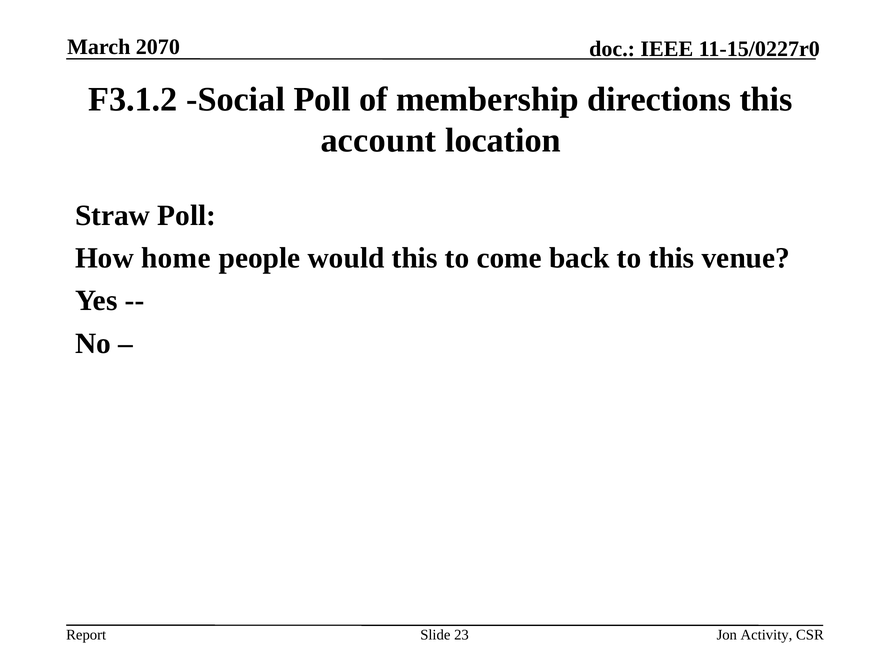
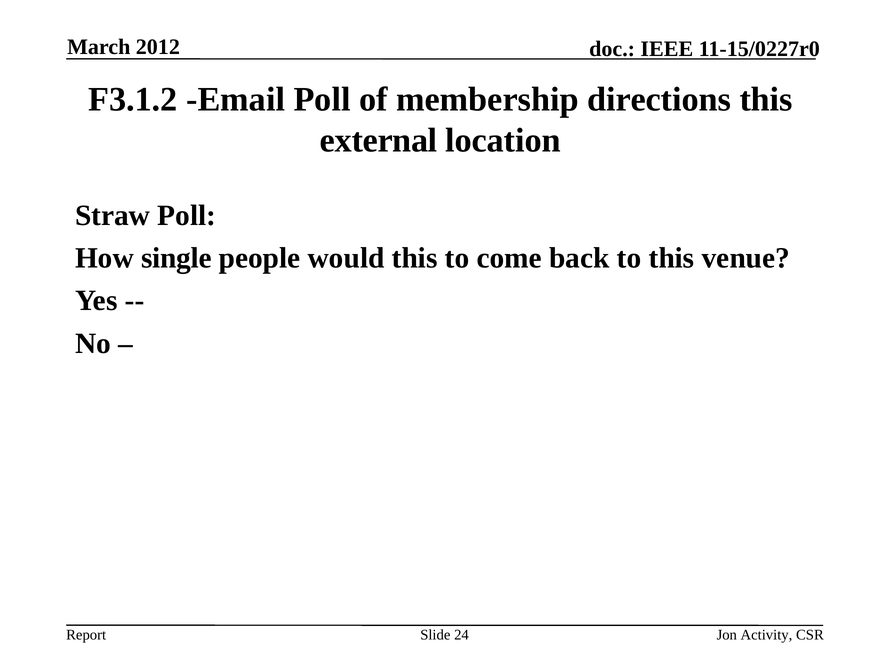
2070: 2070 -> 2012
Social: Social -> Email
account: account -> external
home: home -> single
23: 23 -> 24
